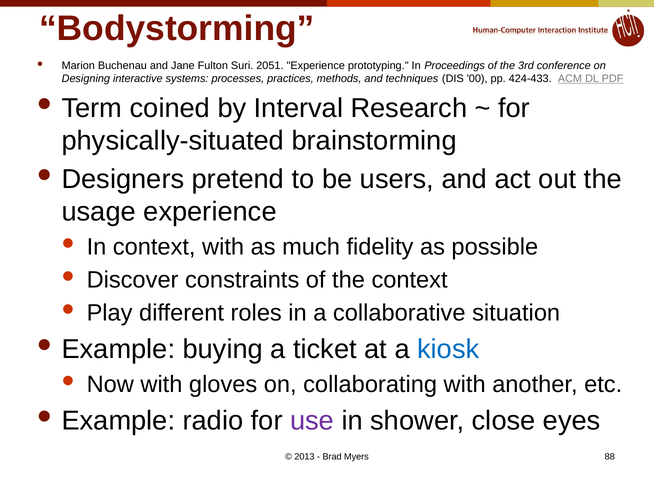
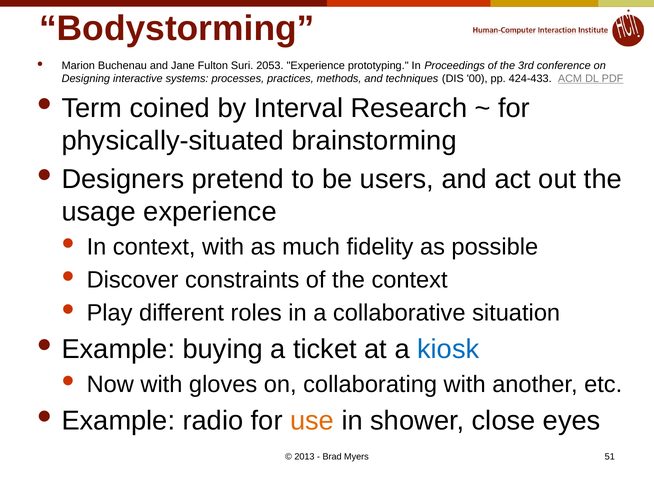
2051: 2051 -> 2053
use colour: purple -> orange
88: 88 -> 51
